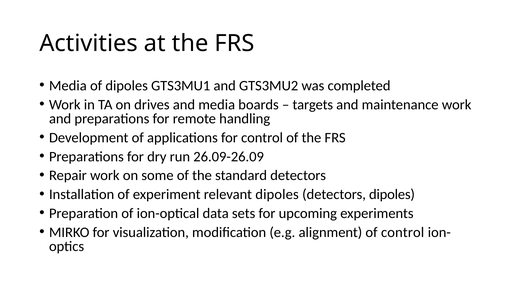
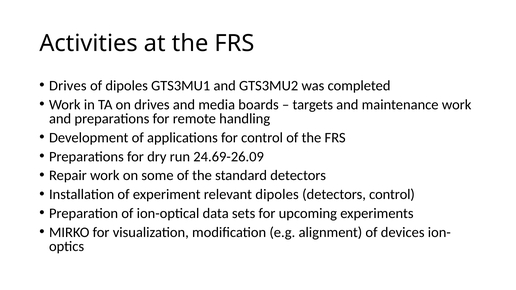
Media at (68, 86): Media -> Drives
26.09-26.09: 26.09-26.09 -> 24.69-26.09
detectors dipoles: dipoles -> control
of control: control -> devices
